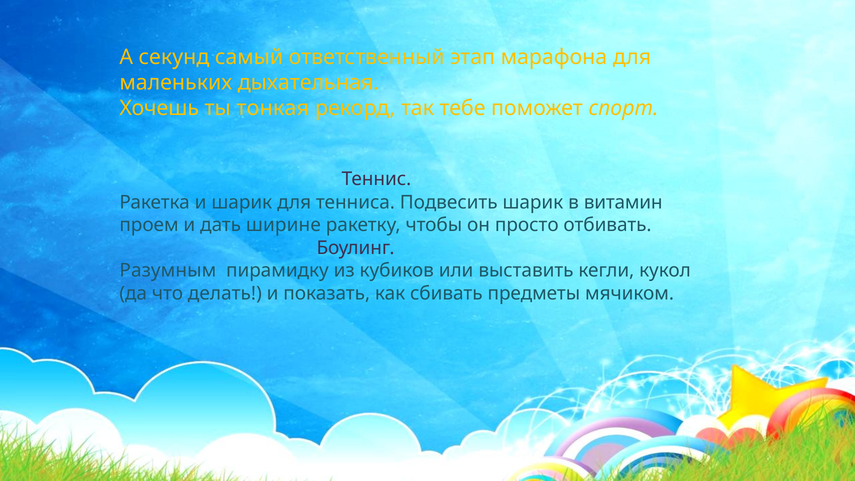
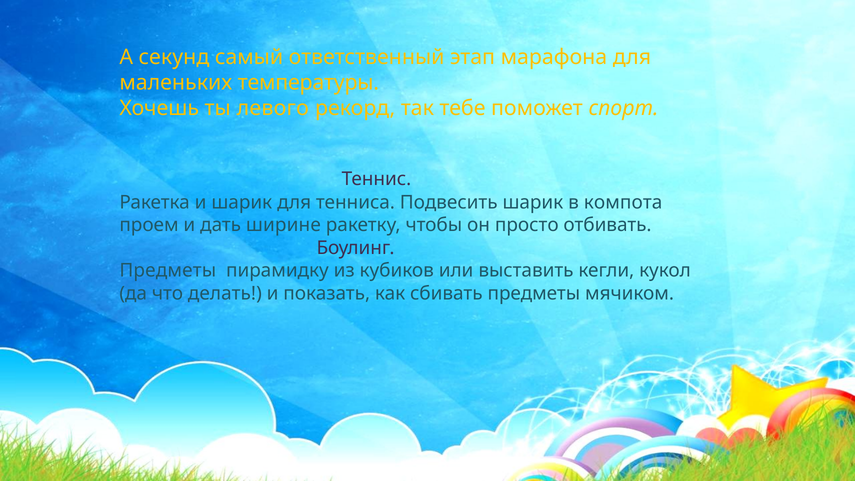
дыхательная: дыхательная -> температуры
тонкая: тонкая -> левого
витамин: витамин -> компота
Разумным at (168, 271): Разумным -> Предметы
